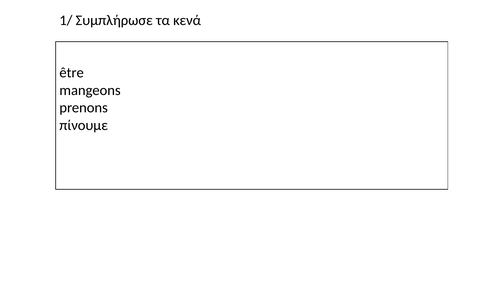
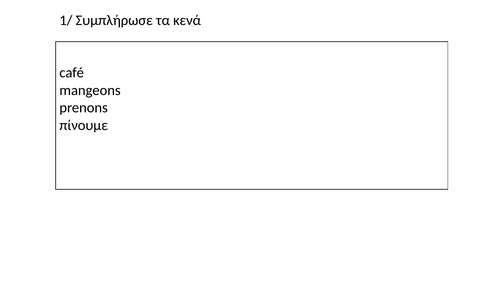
être: être -> café
